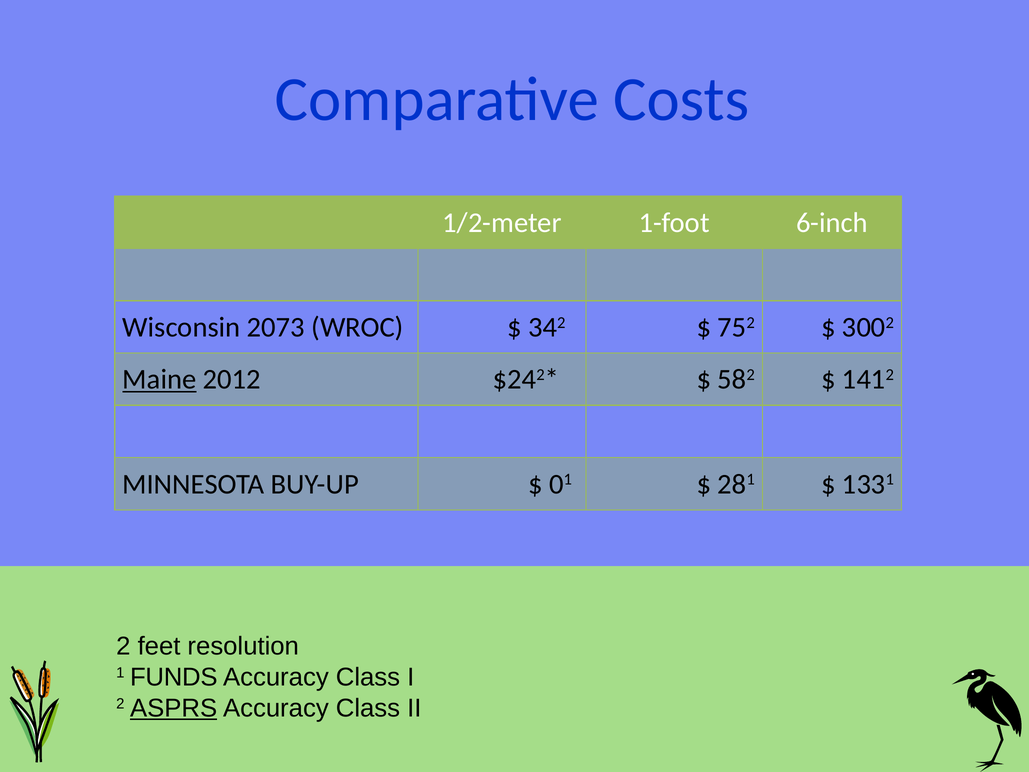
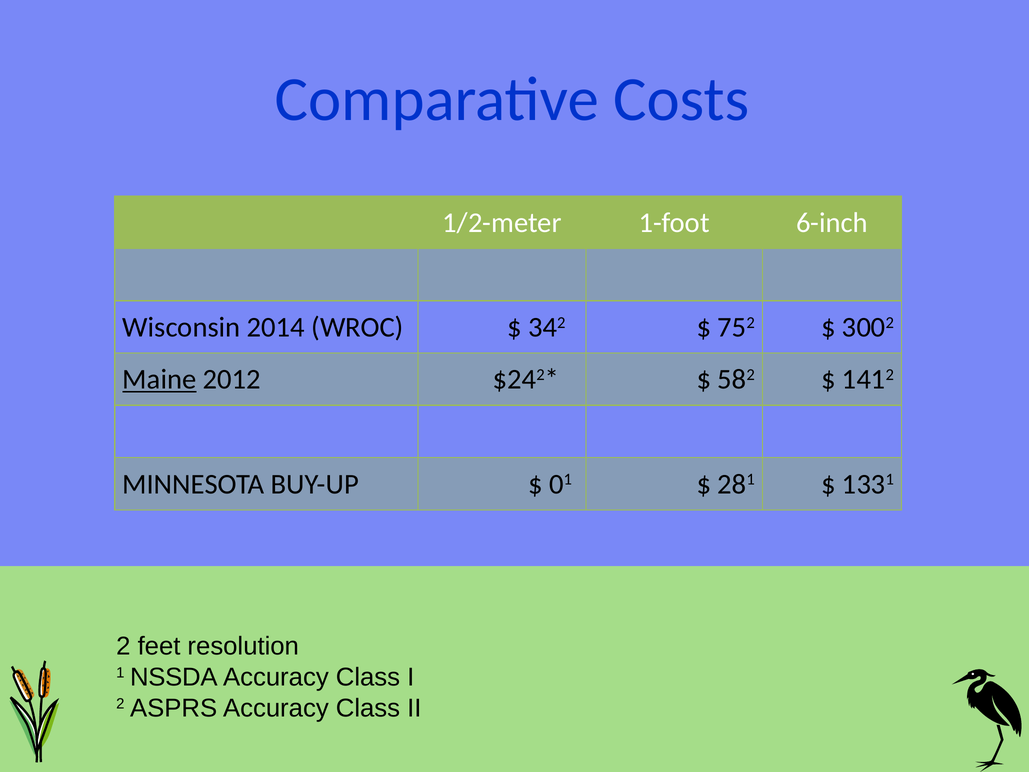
2073: 2073 -> 2014
FUNDS: FUNDS -> NSSDA
ASPRS underline: present -> none
